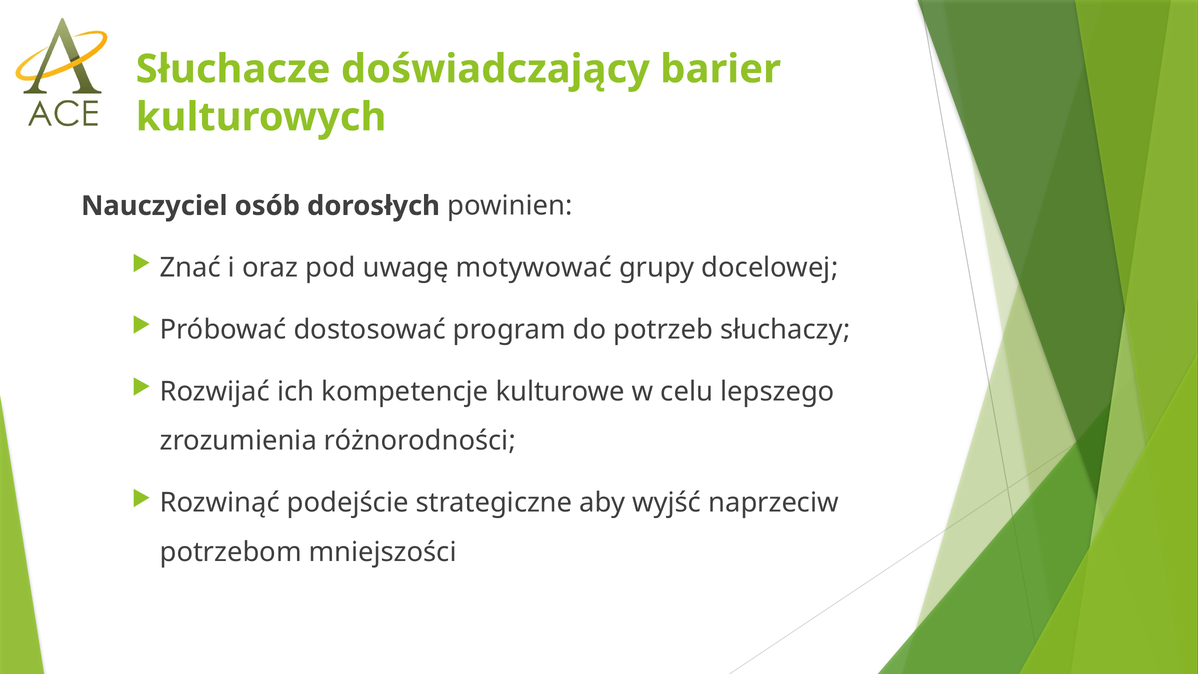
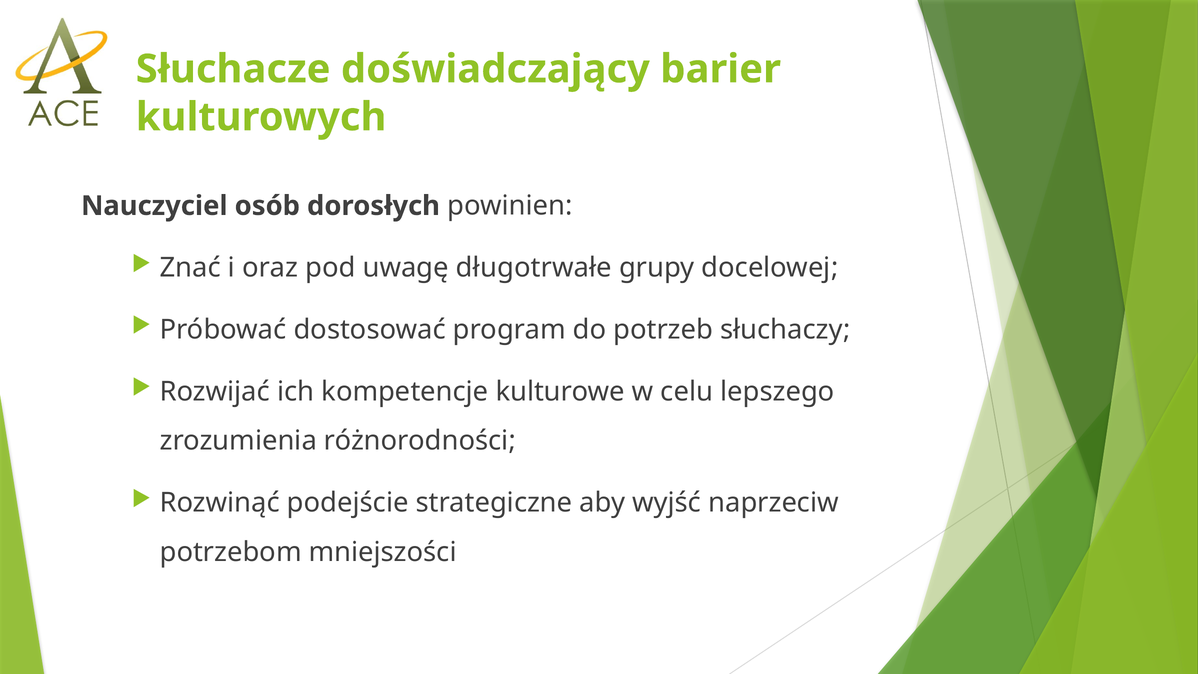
motywować: motywować -> długotrwałe
